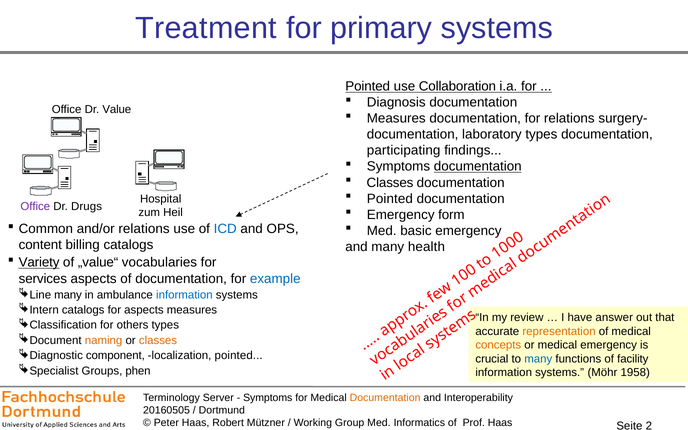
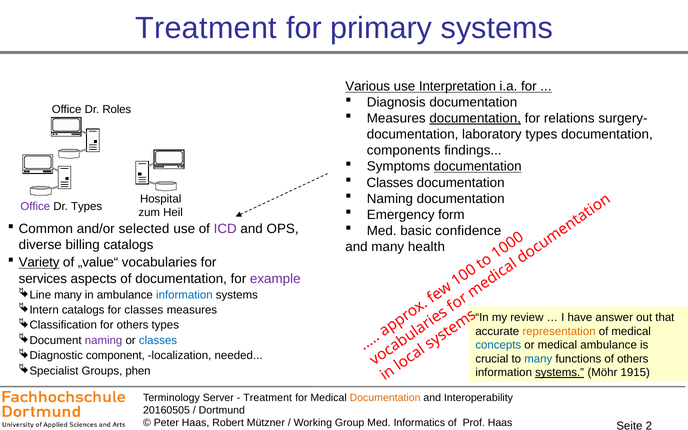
Pointed at (368, 86): Pointed -> Various
Collaboration: Collaboration -> Interpretation
Value: Value -> Roles
documentation at (475, 118) underline: none -> present
participating: participating -> components
Pointed at (390, 199): Pointed -> Naming
Dr Drugs: Drugs -> Types
and/or relations: relations -> selected
ICD colour: blue -> purple
basic emergency: emergency -> confidence
content: content -> diverse
example colour: blue -> purple
for aspects: aspects -> classes
naming at (104, 340) colour: orange -> purple
classes at (158, 340) colour: orange -> blue
concepts colour: orange -> blue
medical emergency: emergency -> ambulance
localization pointed: pointed -> needed
of facility: facility -> others
systems at (560, 373) underline: none -> present
1958: 1958 -> 1915
Symptoms at (268, 398): Symptoms -> Treatment
